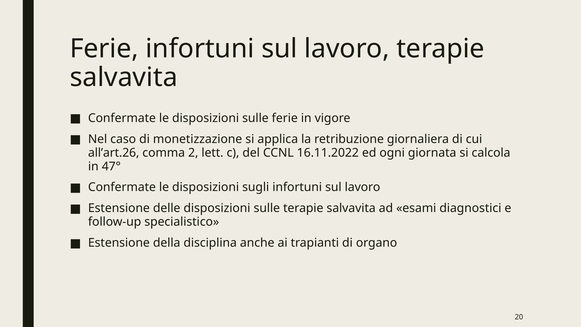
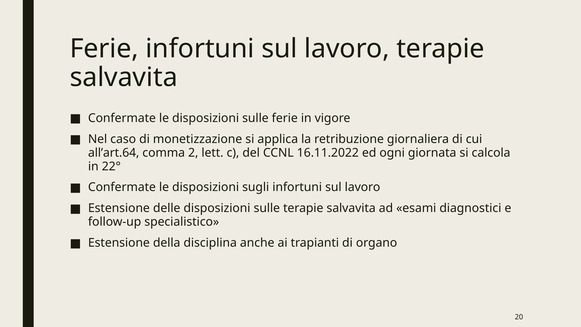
all’art.26: all’art.26 -> all’art.64
47°: 47° -> 22°
